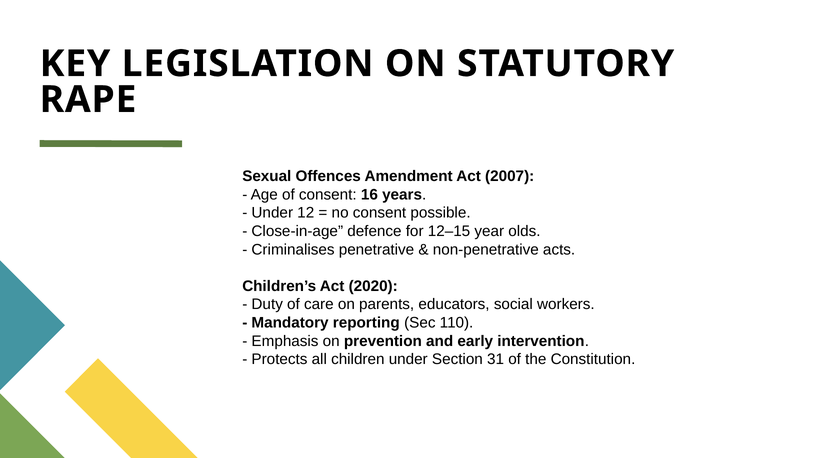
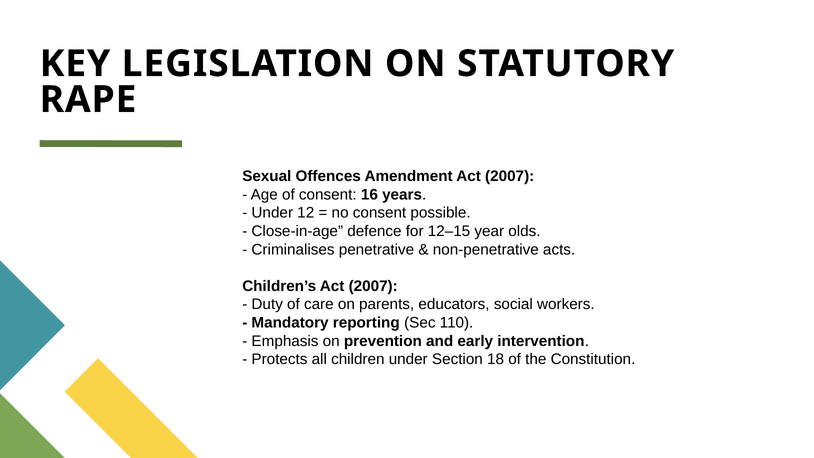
Children’s Act 2020: 2020 -> 2007
31: 31 -> 18
